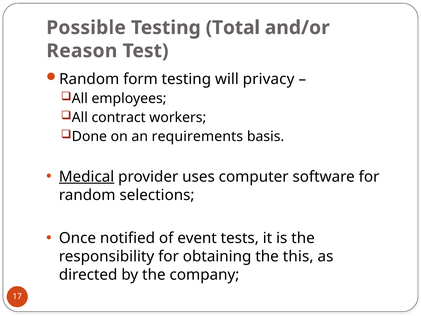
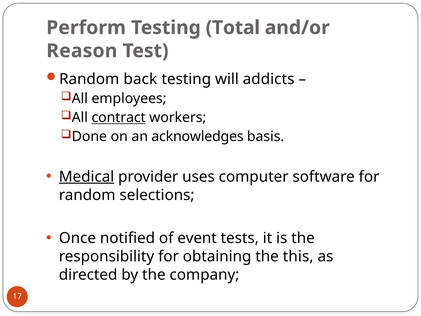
Possible: Possible -> Perform
form: form -> back
privacy: privacy -> addicts
contract underline: none -> present
requirements: requirements -> acknowledges
